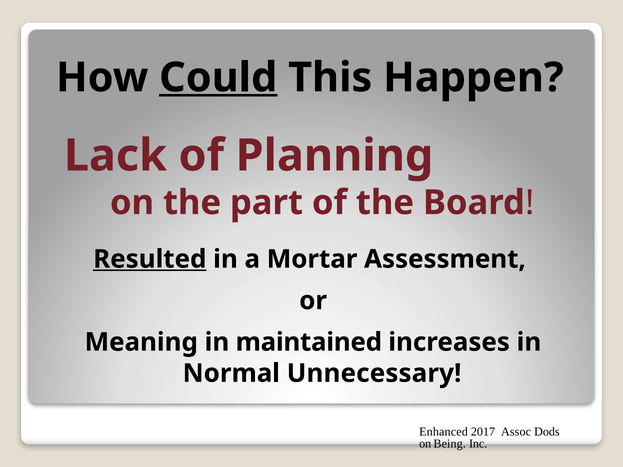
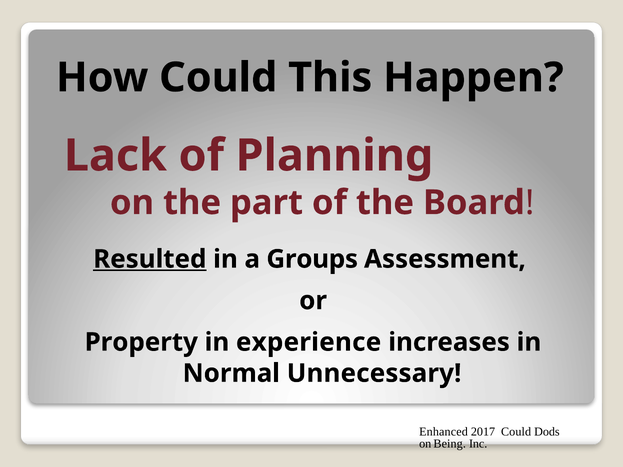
Could at (218, 78) underline: present -> none
Mortar: Mortar -> Groups
Meaning: Meaning -> Property
maintained: maintained -> experience
2017 Assoc: Assoc -> Could
